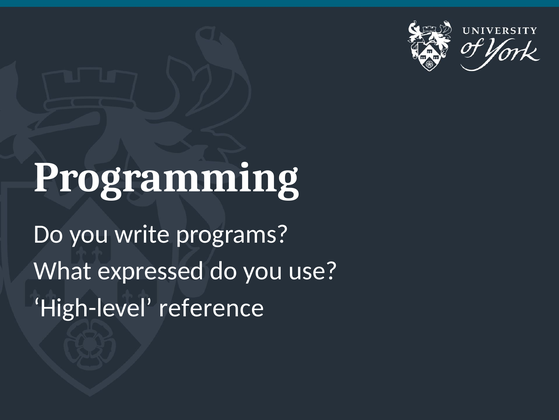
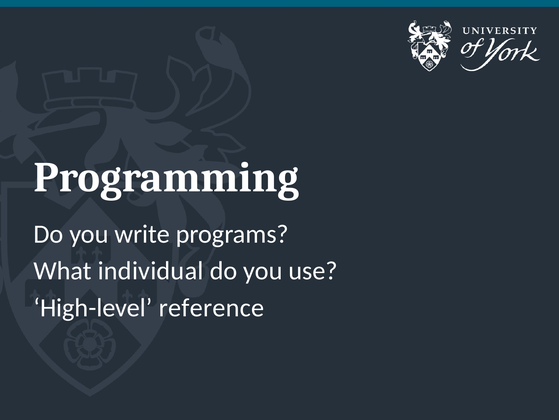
expressed: expressed -> individual
